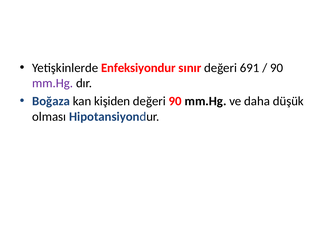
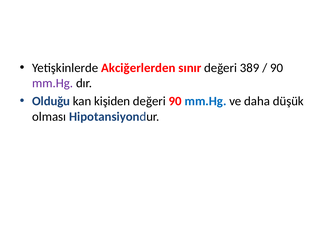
Enfeksiyondur: Enfeksiyondur -> Akciğerlerden
691: 691 -> 389
Boğaza: Boğaza -> Olduğu
mm.Hg at (206, 101) colour: black -> blue
